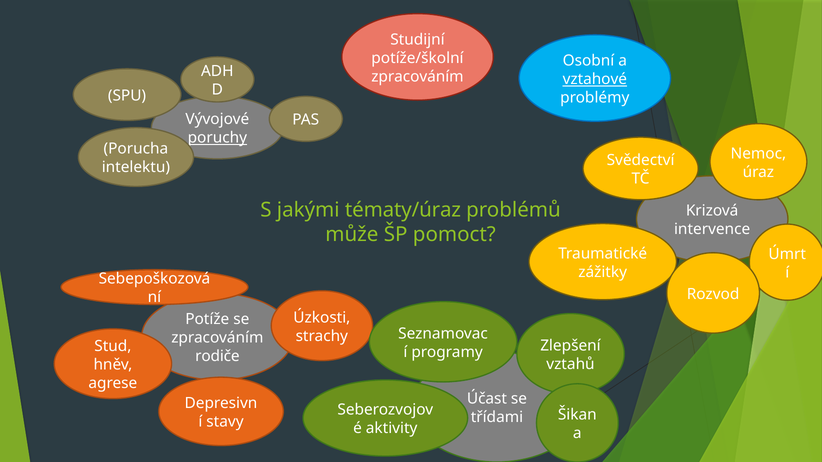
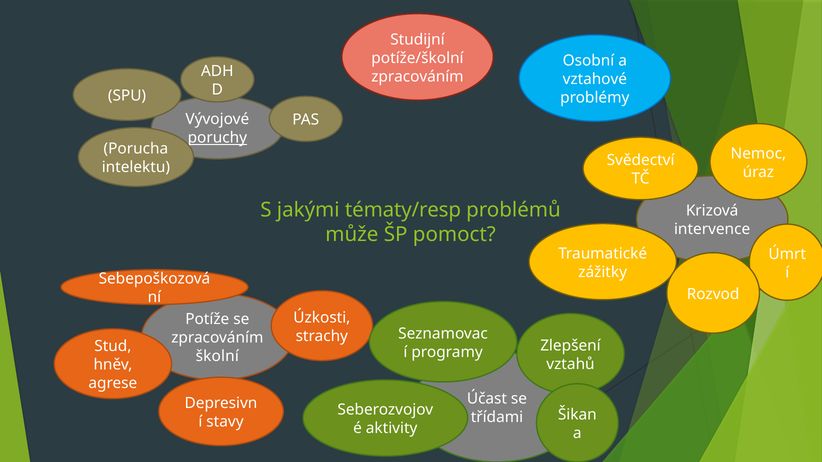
vztahové underline: present -> none
tématy/úraz: tématy/úraz -> tématy/resp
rodiče: rodiče -> školní
